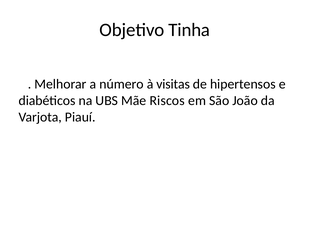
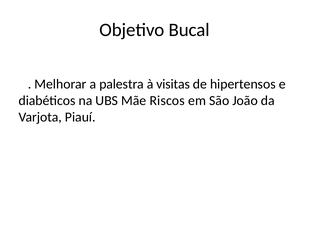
Tinha: Tinha -> Bucal
número: número -> palestra
